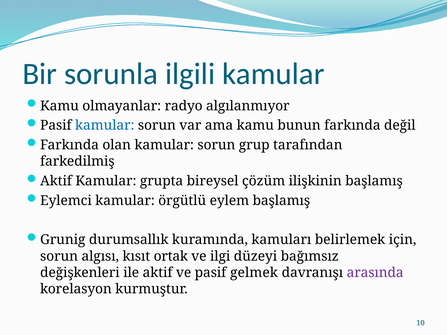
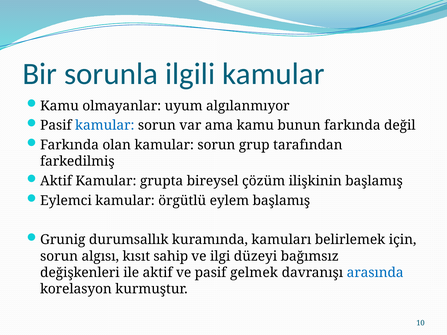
radyo: radyo -> uyum
ortak: ortak -> sahip
arasında colour: purple -> blue
